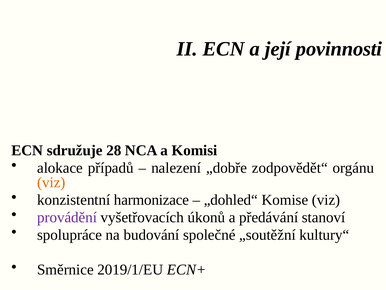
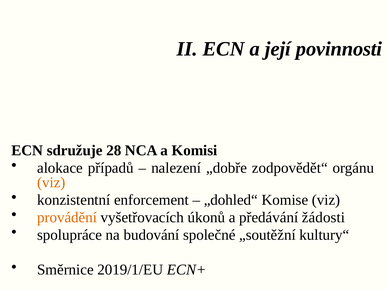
harmonizace: harmonizace -> enforcement
provádění colour: purple -> orange
stanoví: stanoví -> žádosti
